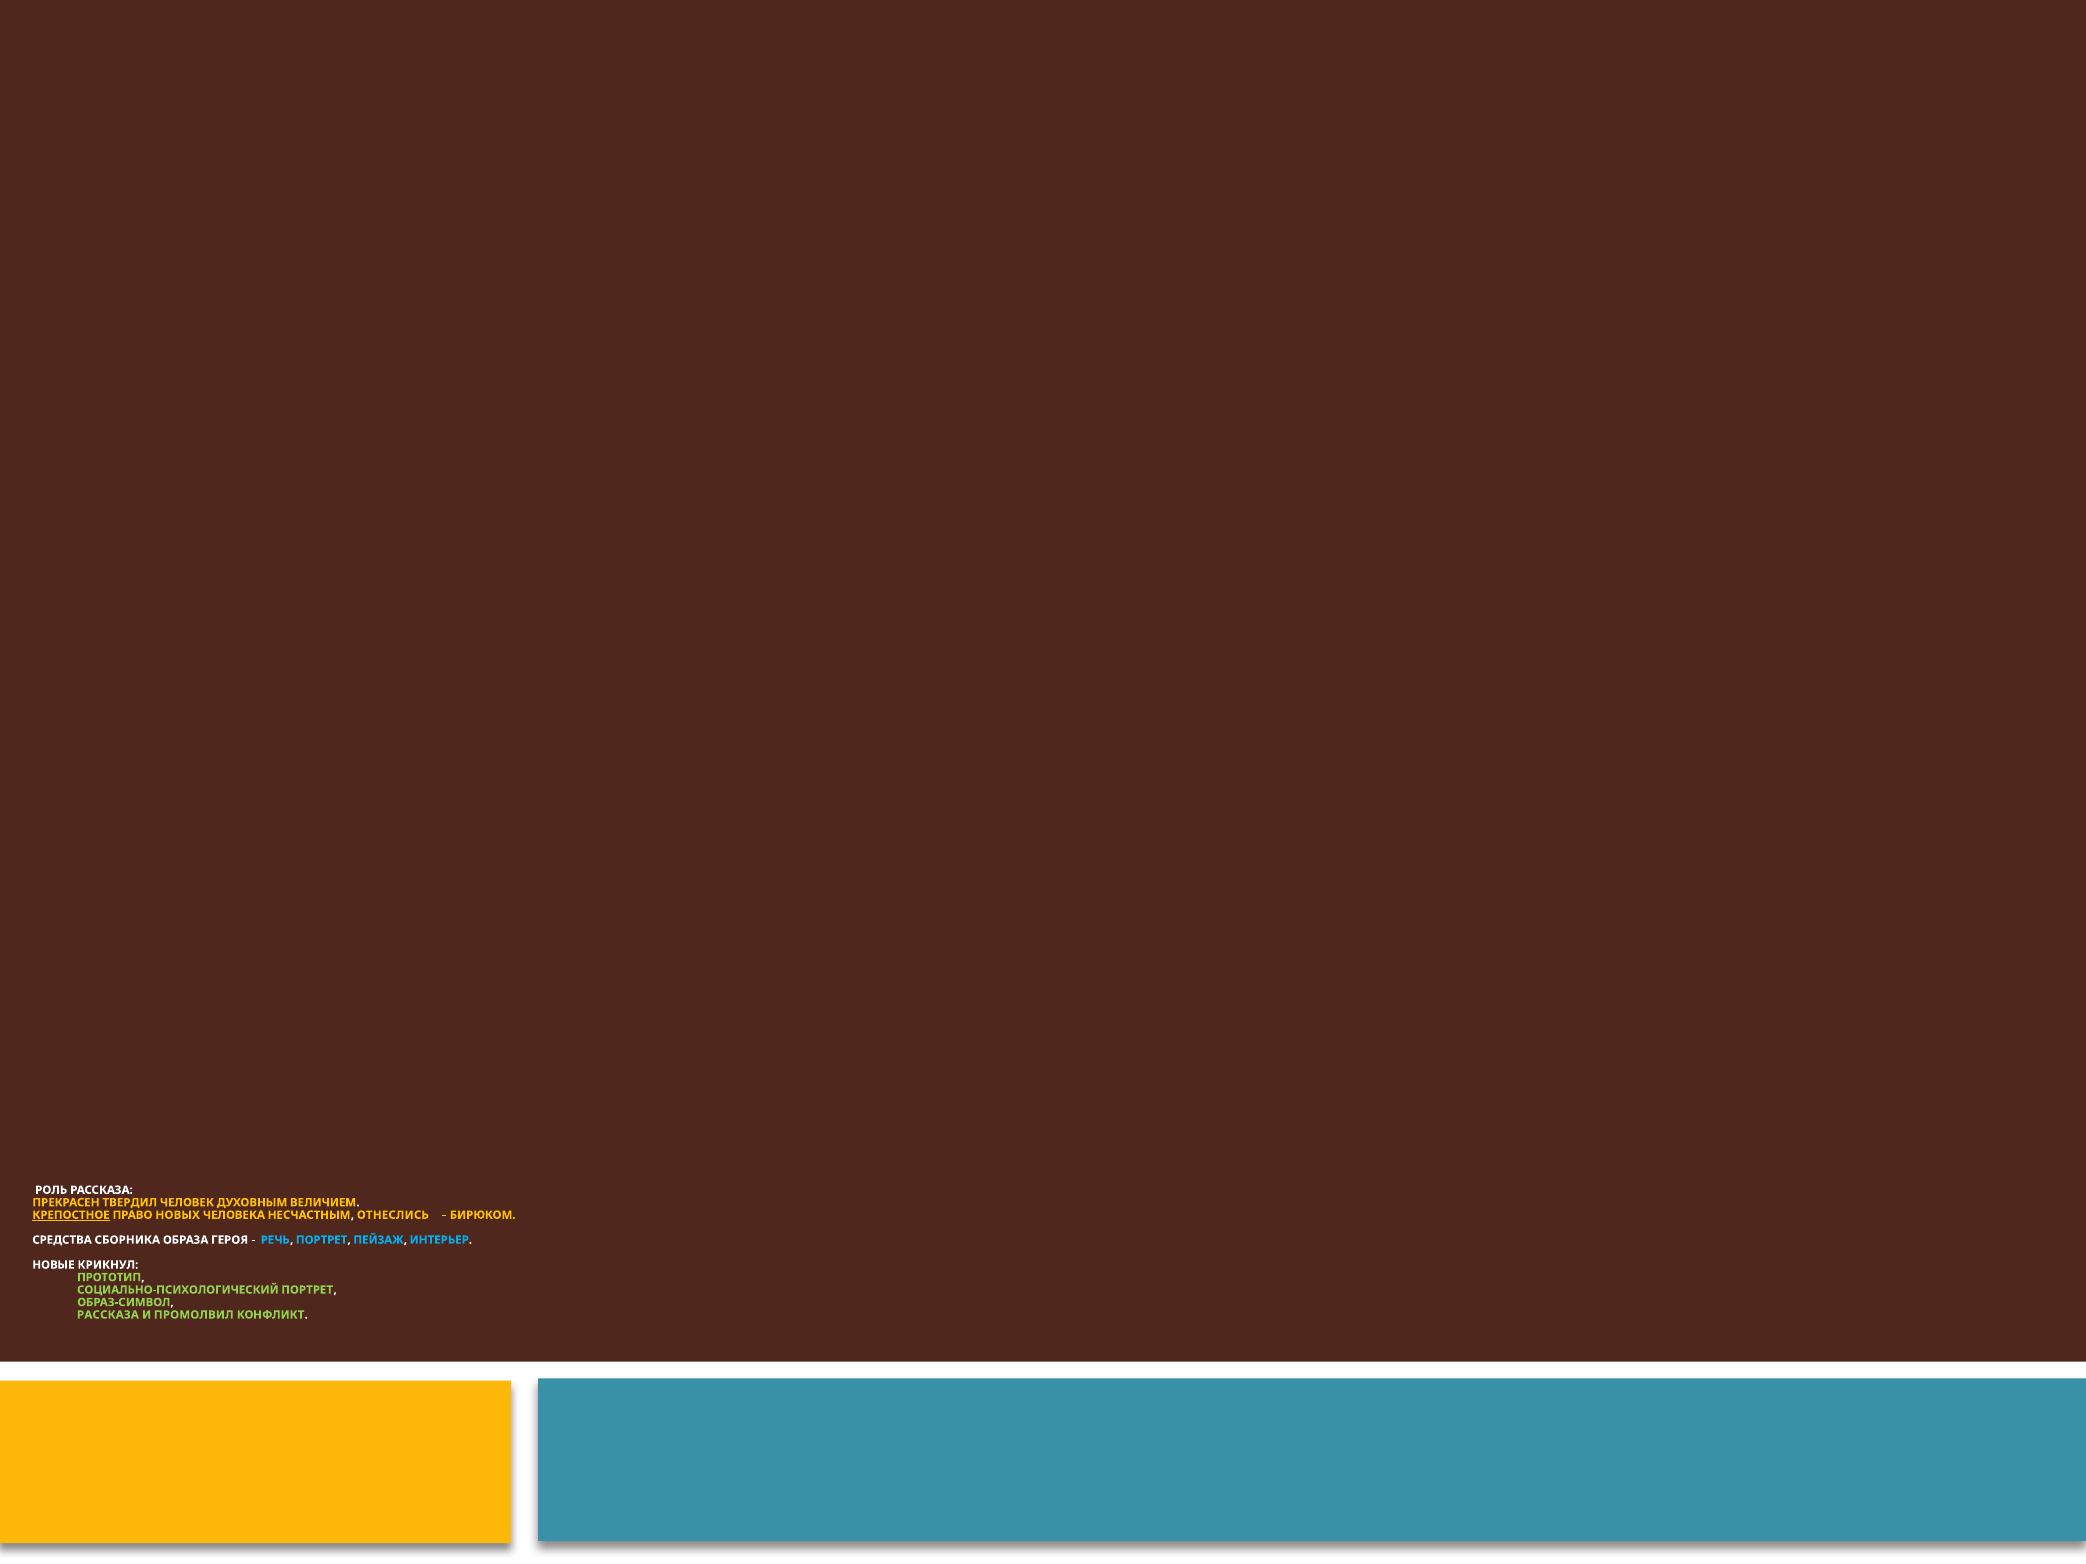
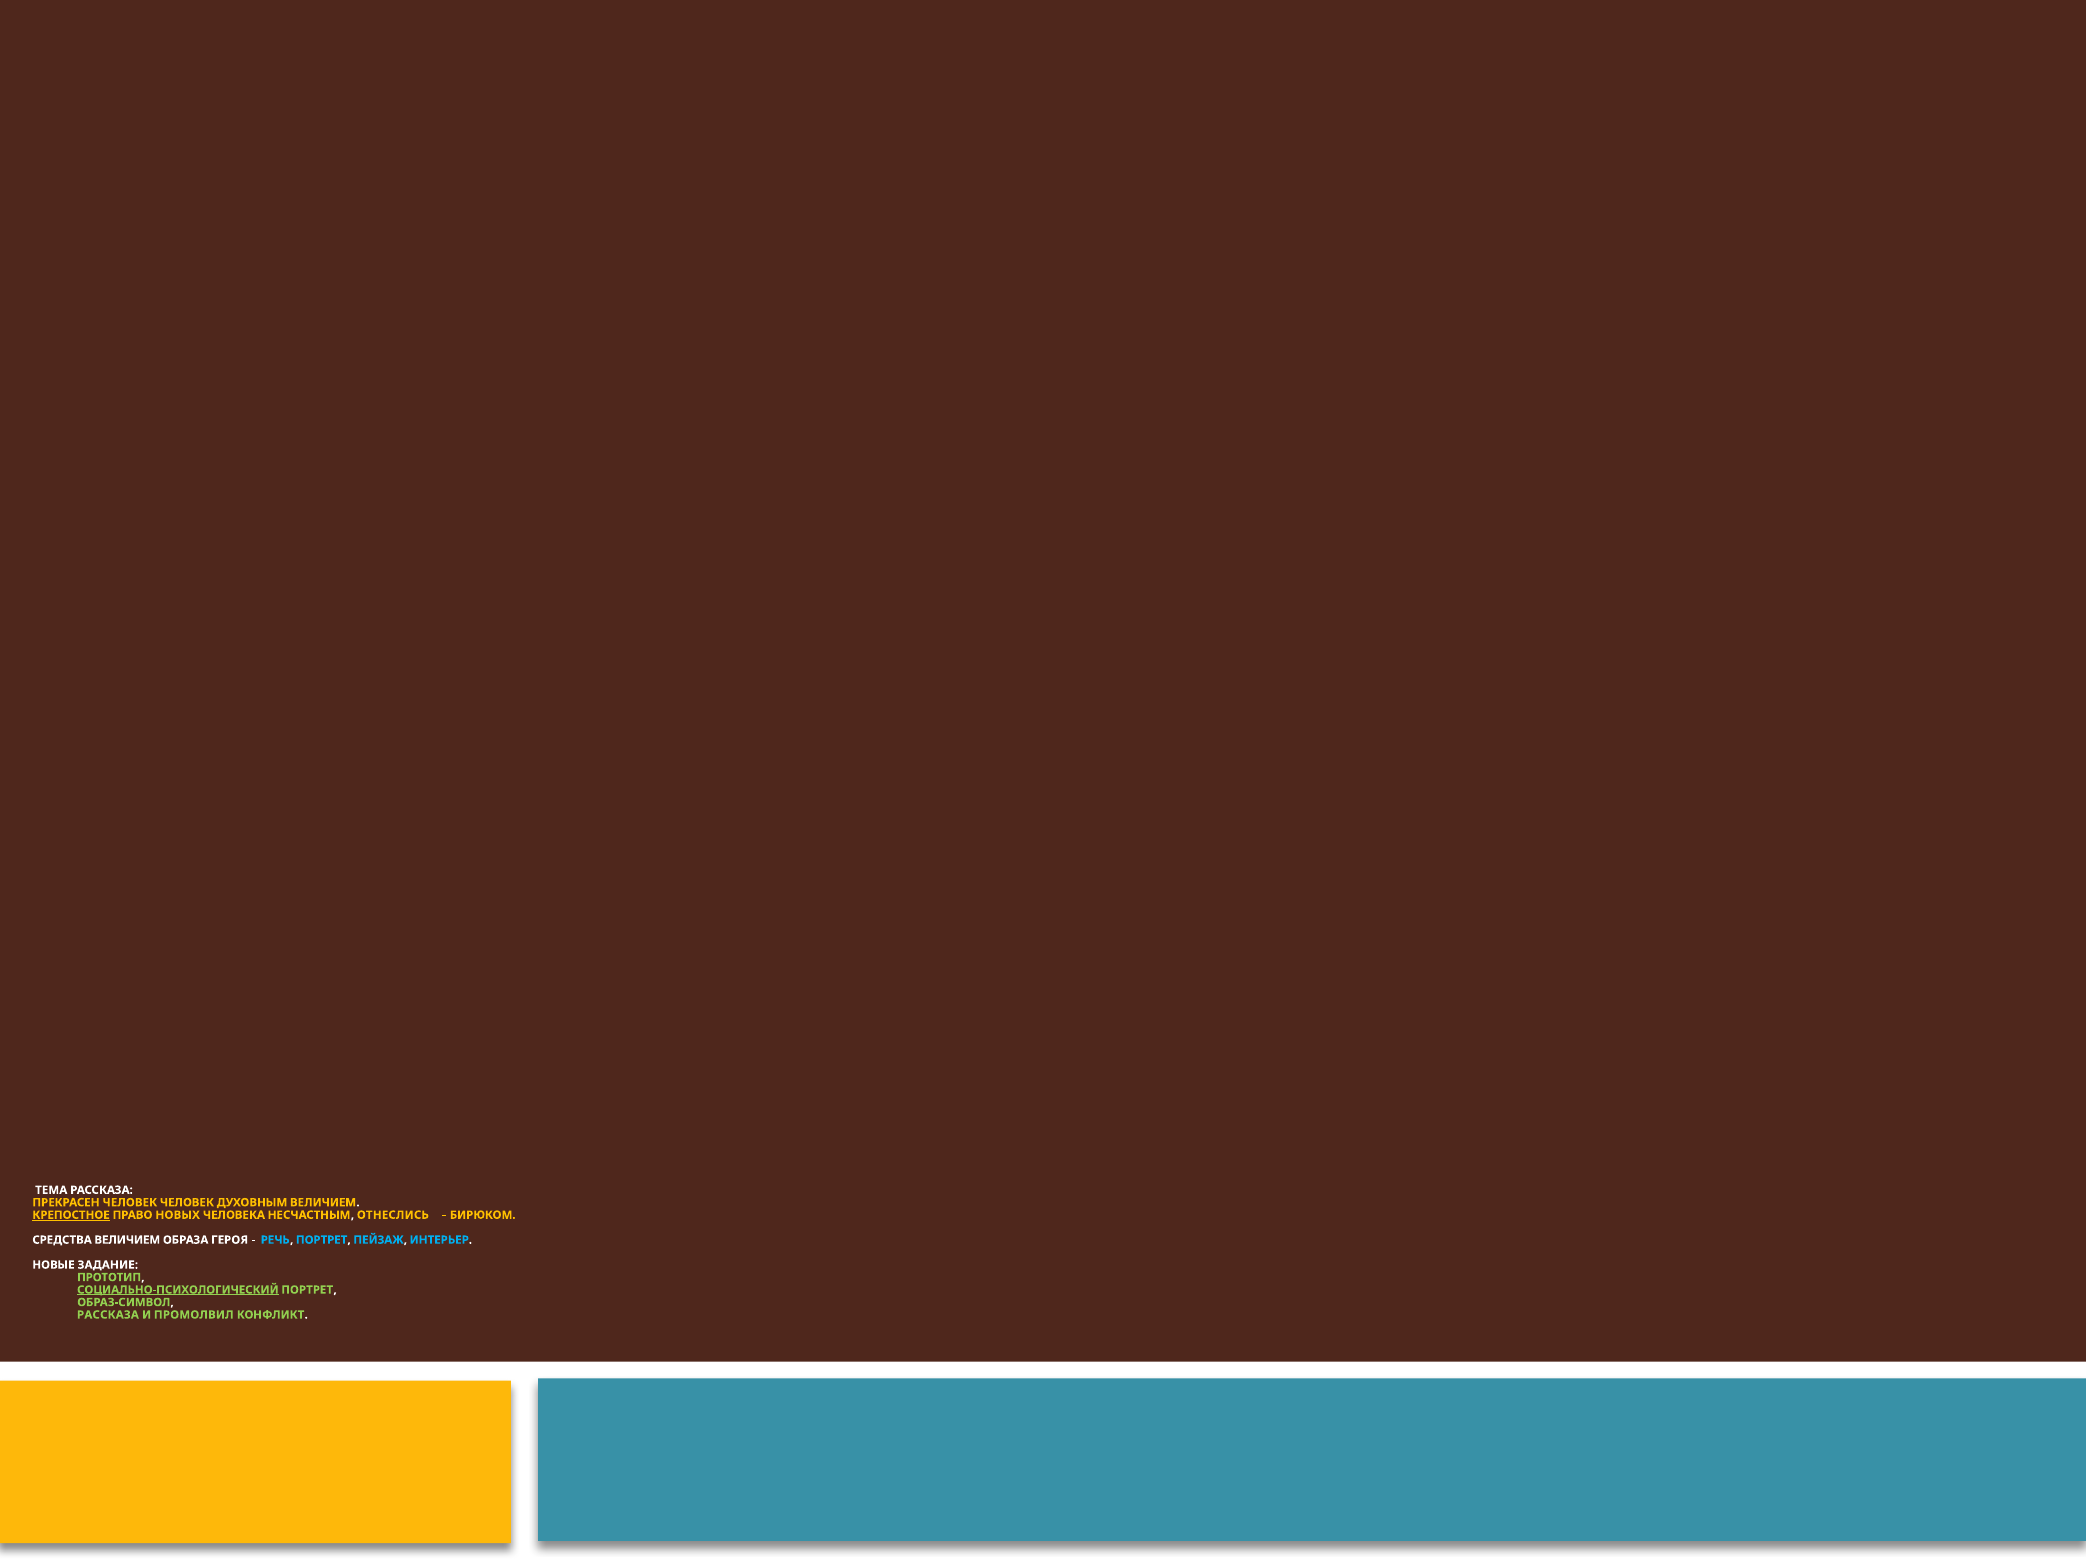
РОЛЬ: РОЛЬ -> ТЕМА
ПРЕКРАСЕН ТВЕРДИЛ: ТВЕРДИЛ -> ЧЕЛОВЕК
СРЕДСТВА СБОРНИКА: СБОРНИКА -> ВЕЛИЧИЕМ
КРИКНУЛ: КРИКНУЛ -> ЗАДАНИЕ
СОЦИАЛЬНО-ПСИХОЛОГИЧЕСКИЙ underline: none -> present
